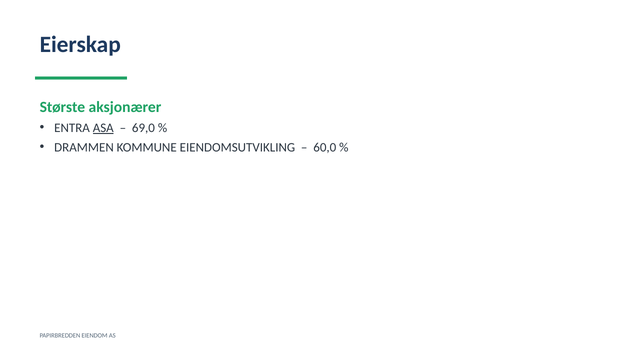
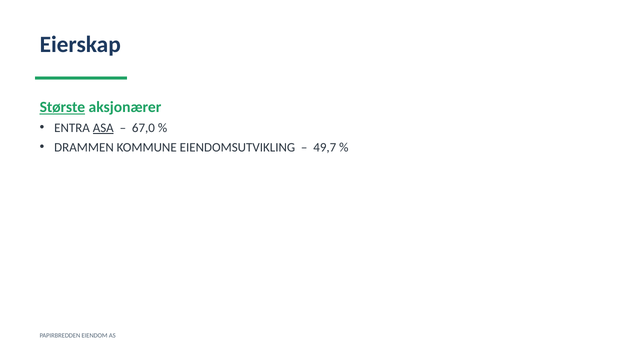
Største underline: none -> present
69,0: 69,0 -> 67,0
60,0: 60,0 -> 49,7
